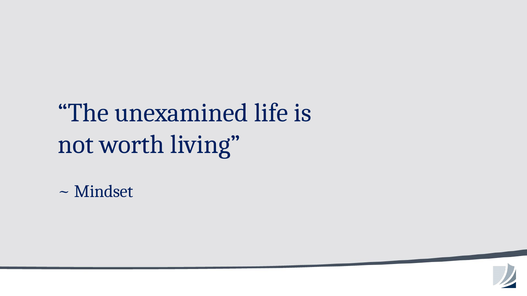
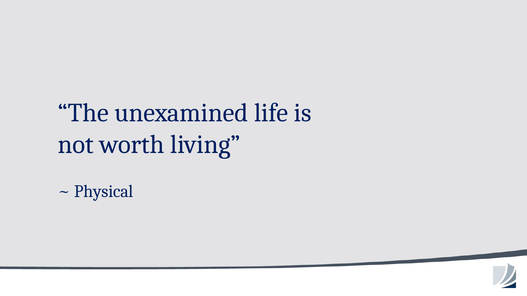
Mindset: Mindset -> Physical
